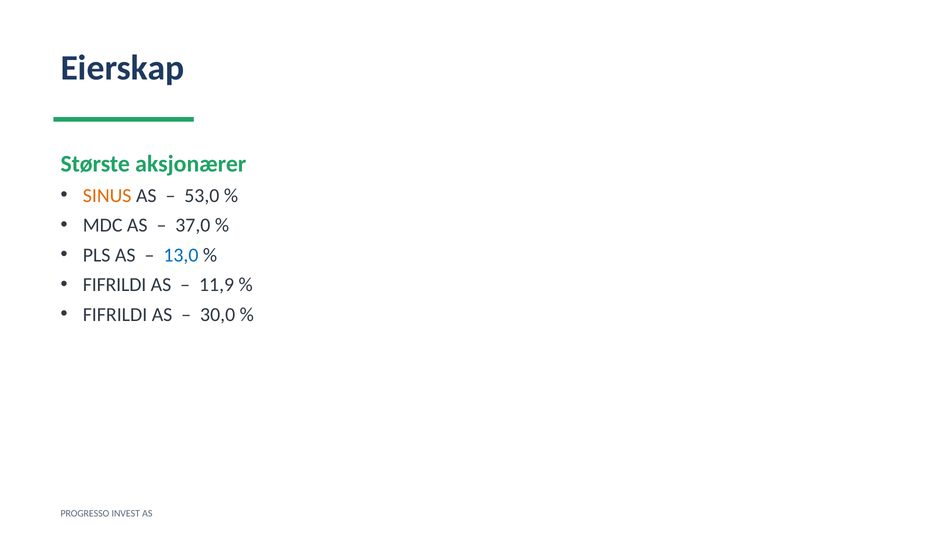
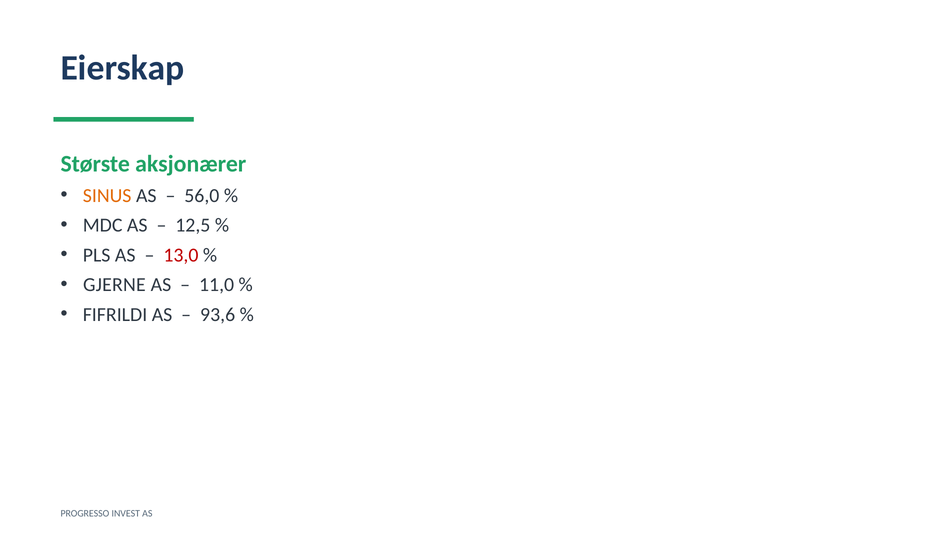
53,0: 53,0 -> 56,0
37,0: 37,0 -> 12,5
13,0 colour: blue -> red
FIFRILDI at (115, 285): FIFRILDI -> GJERNE
11,9: 11,9 -> 11,0
30,0: 30,0 -> 93,6
